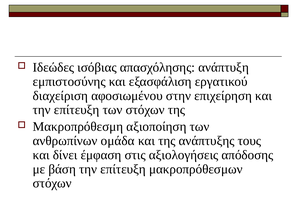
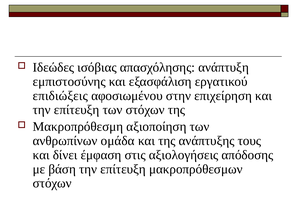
διαχείριση: διαχείριση -> επιδιώξεις
